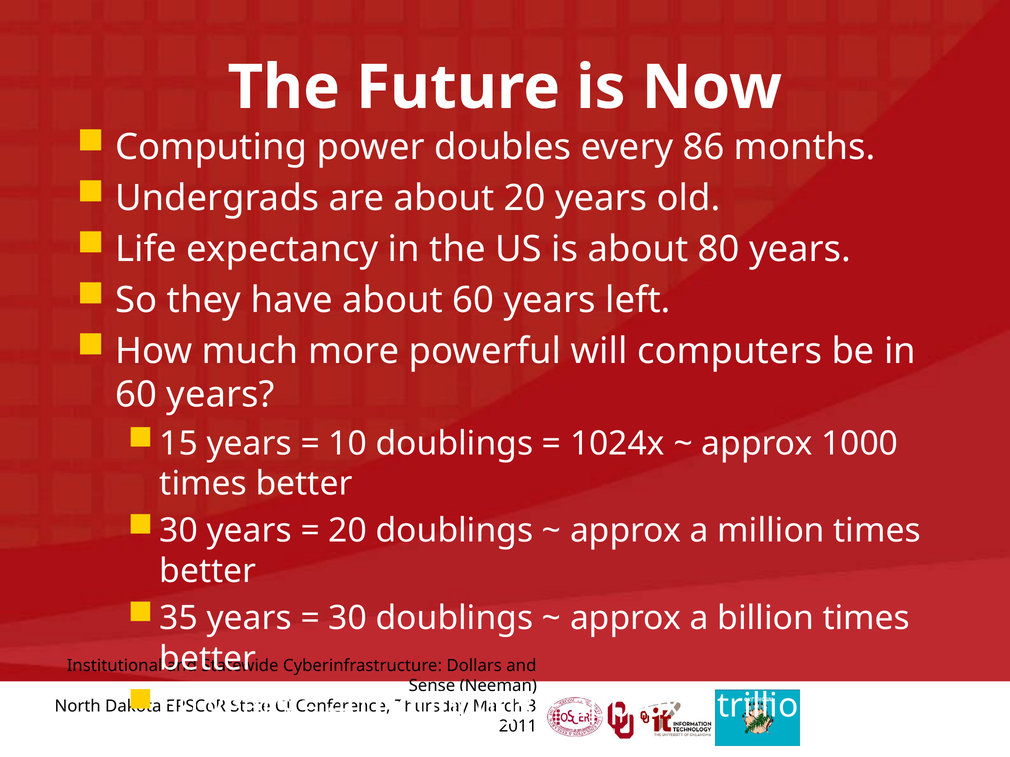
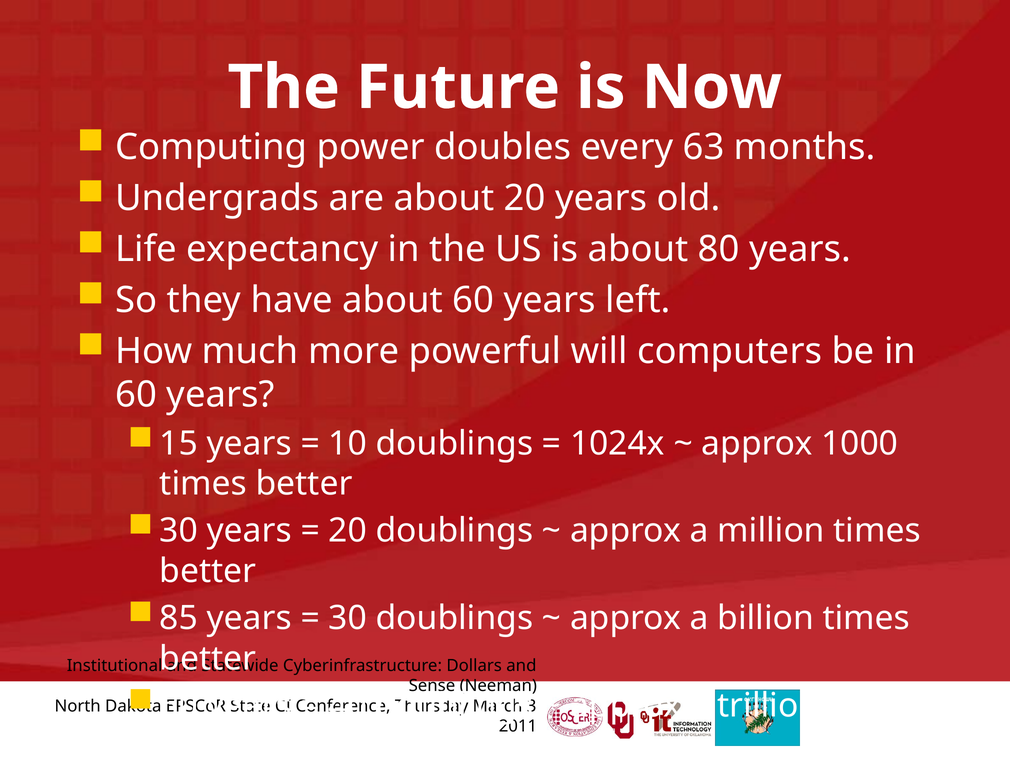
86: 86 -> 63
35: 35 -> 85
